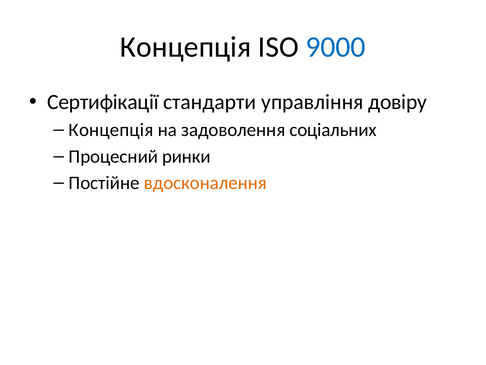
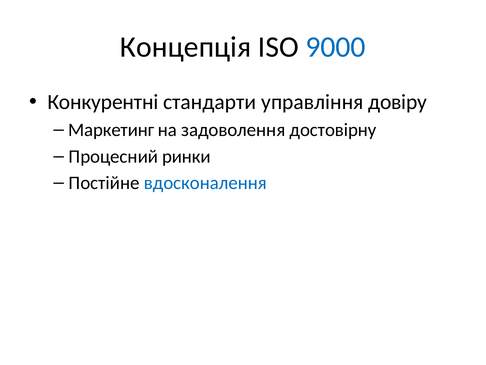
Сертифікації: Сертифікації -> Конкурентні
Концепція at (111, 130): Концепція -> Маркетинг
соціальних: соціальних -> достовірну
вдосконалення colour: orange -> blue
